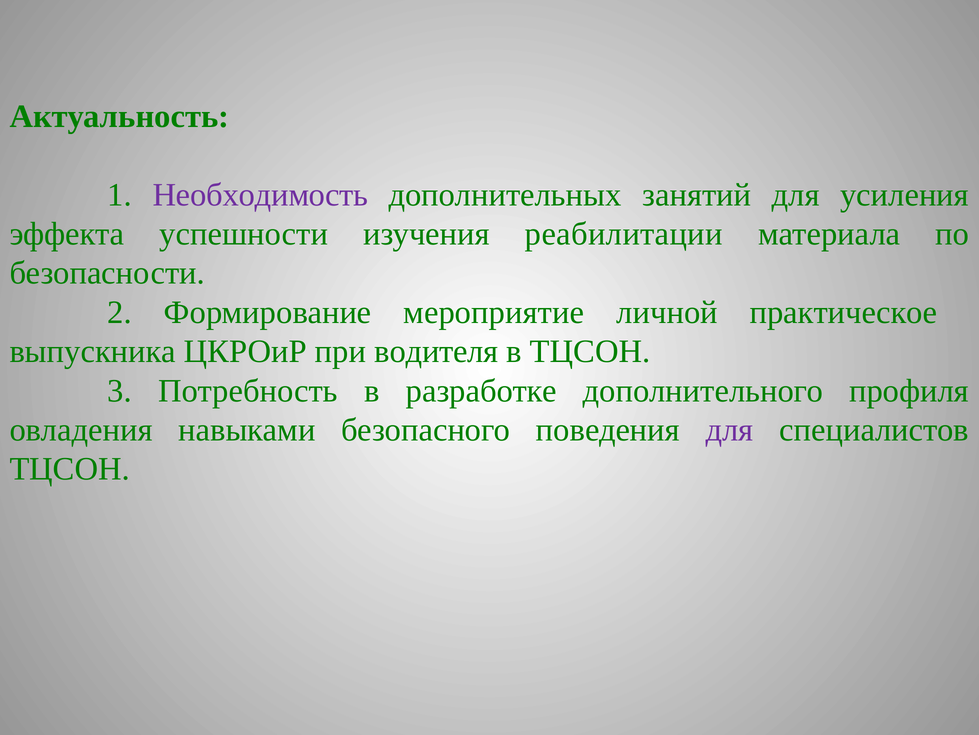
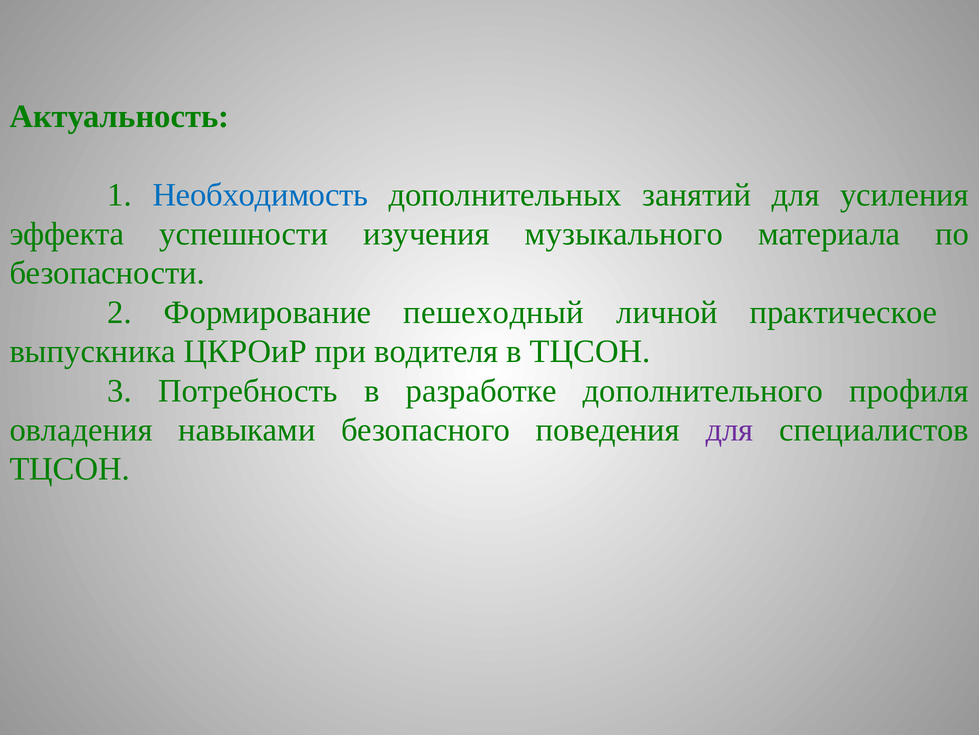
Необходимость colour: purple -> blue
реабилитации: реабилитации -> музыкального
мероприятие: мероприятие -> пешеходный
